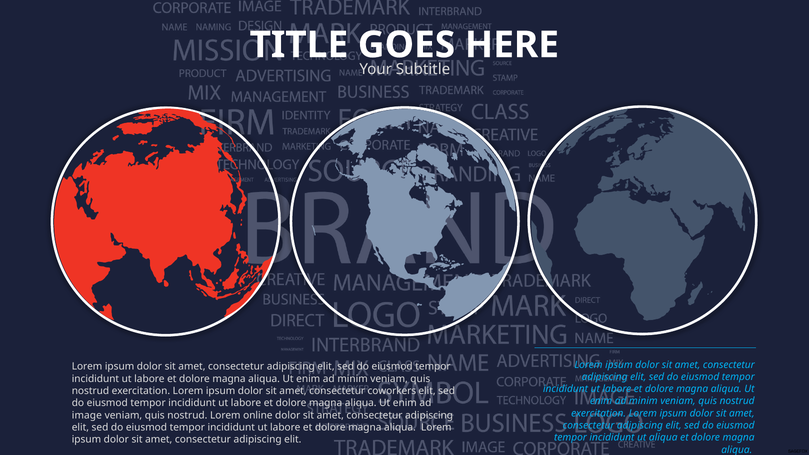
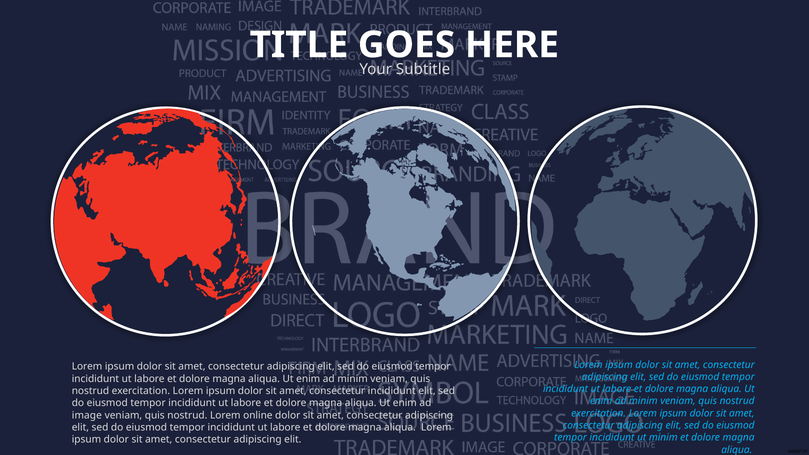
consectetur coworkers: coworkers -> incididunt
ut aliqua: aliqua -> minim
